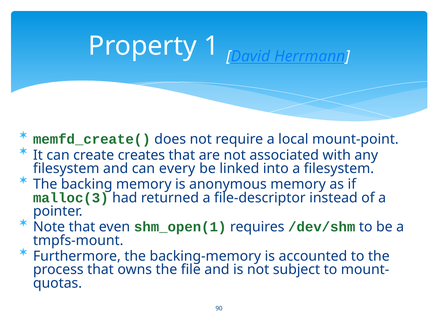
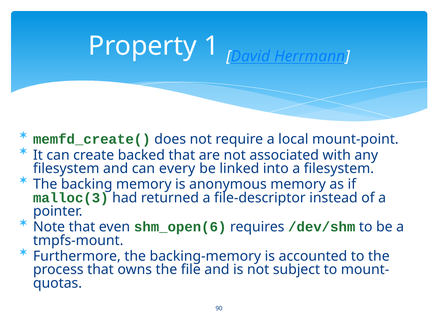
creates: creates -> backed
shm_open(1: shm_open(1 -> shm_open(6
